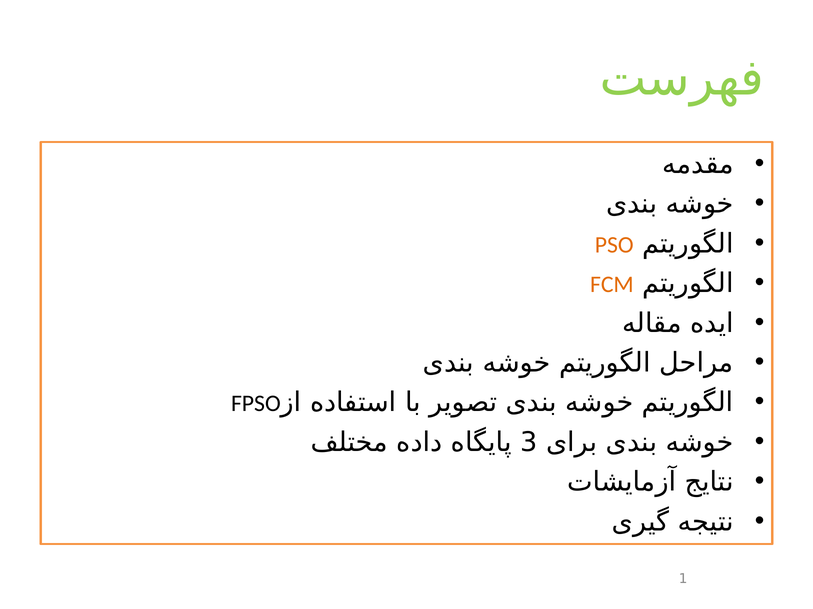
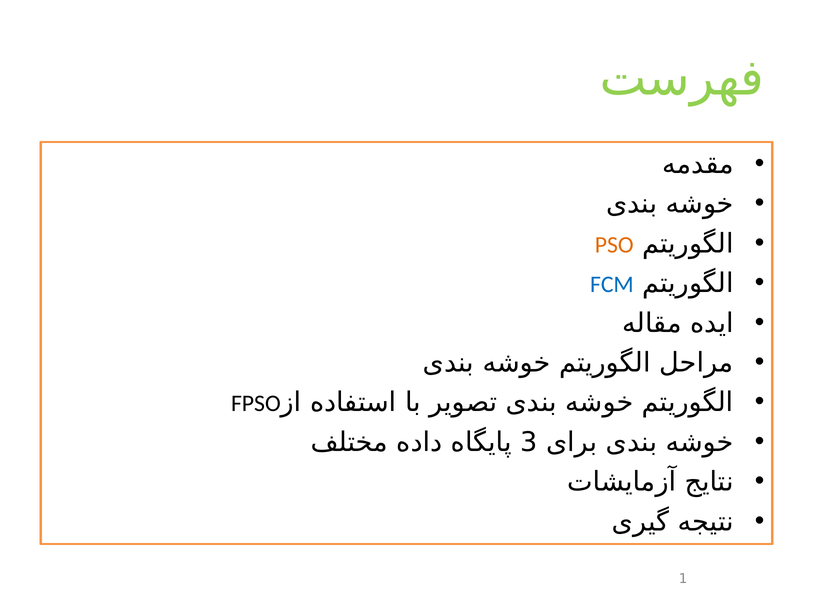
FCM colour: orange -> blue
